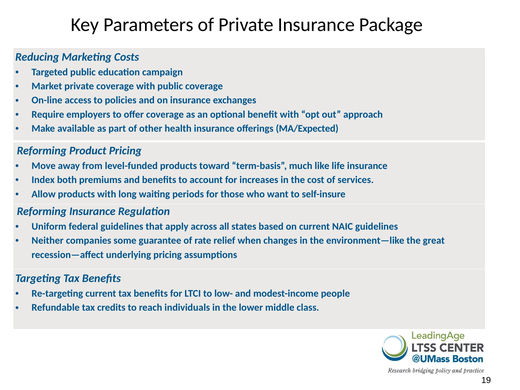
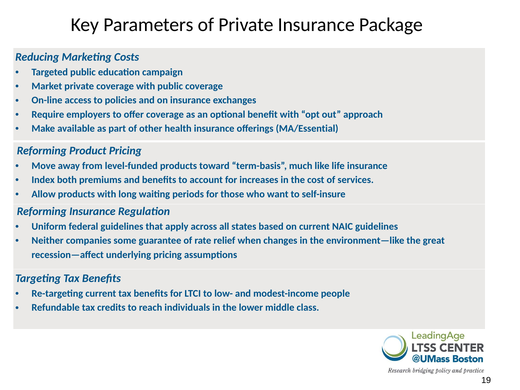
MA/Expected: MA/Expected -> MA/Essential
